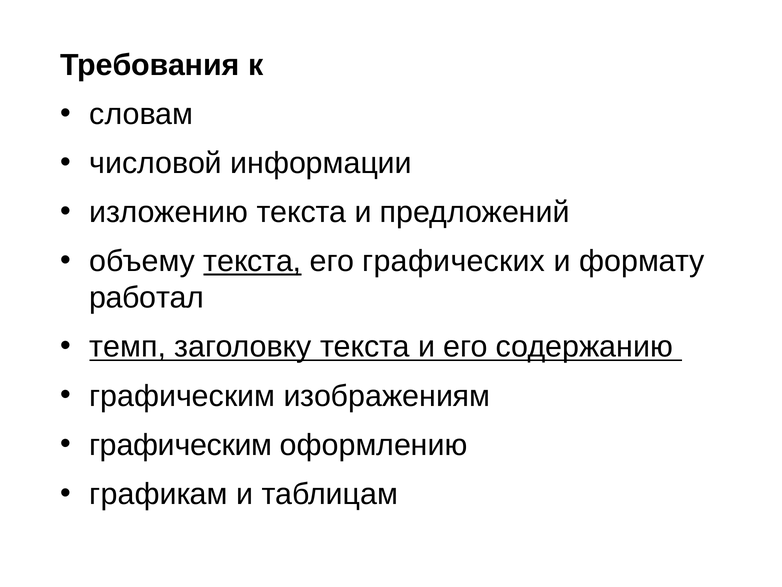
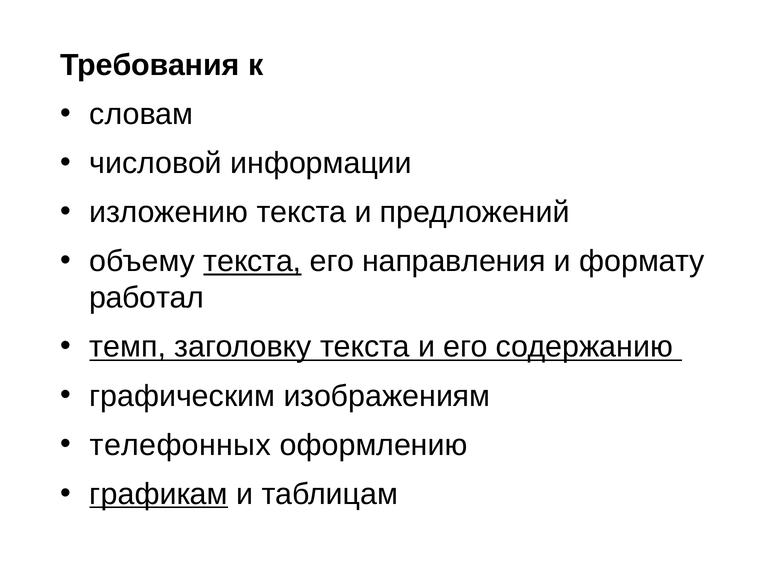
графических: графических -> направления
графическим at (181, 445): графическим -> телефонных
графикам underline: none -> present
